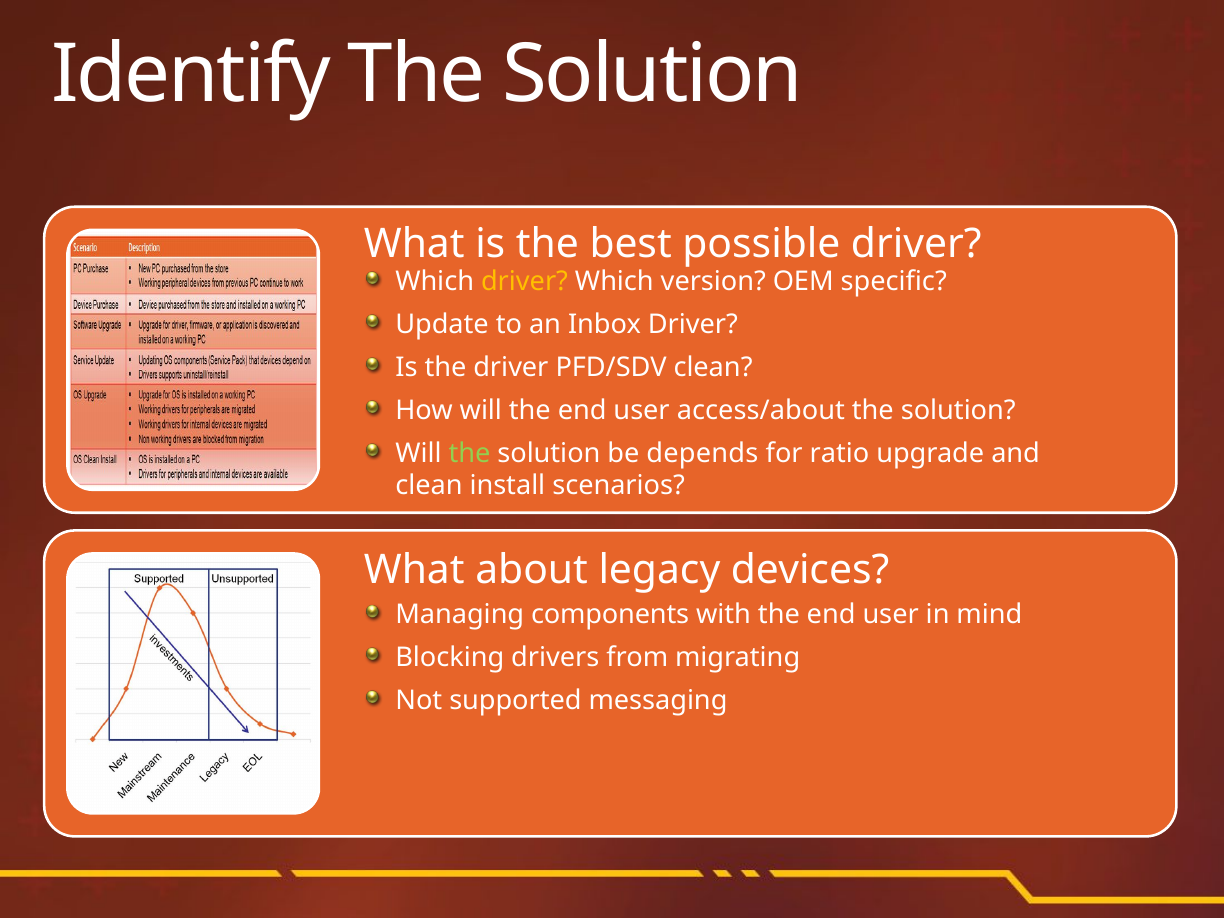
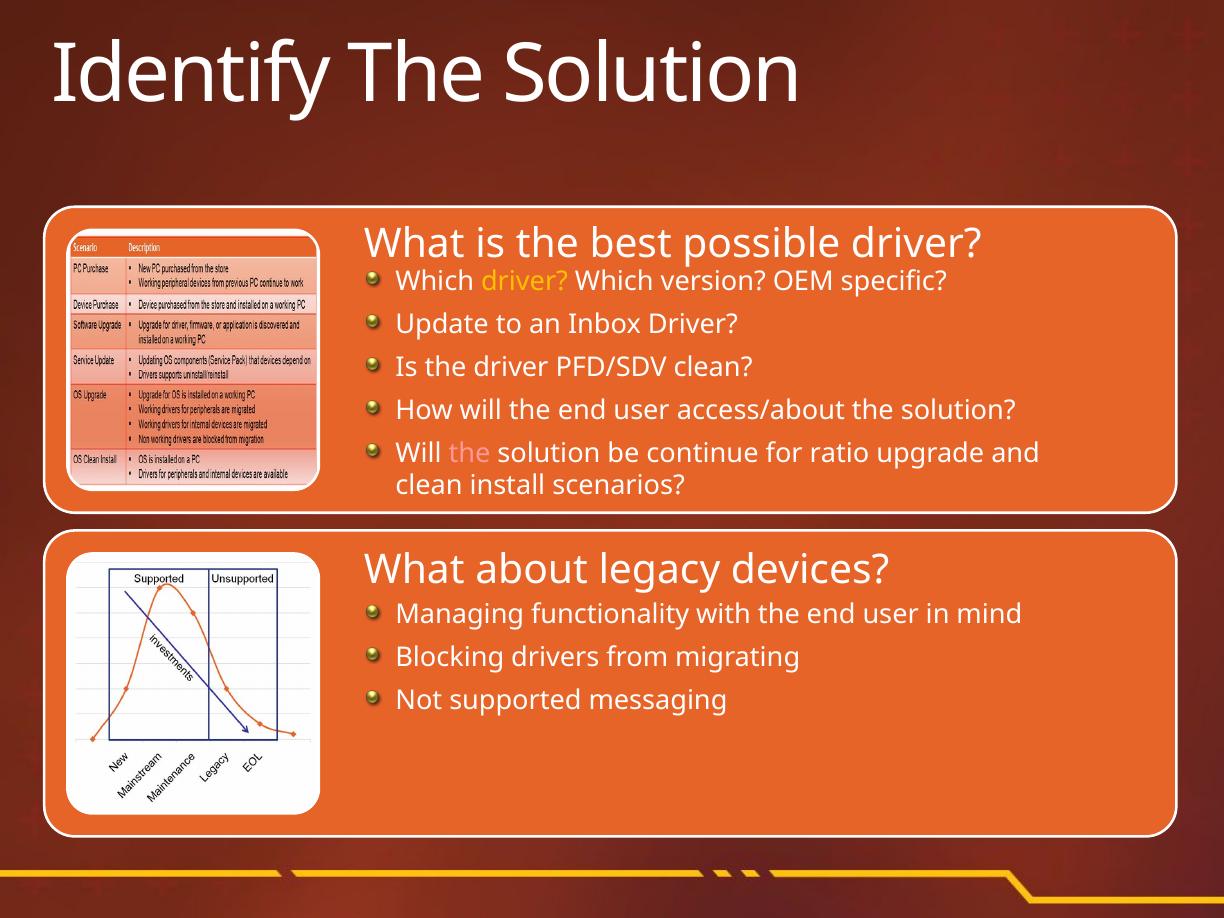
the at (470, 453) colour: light green -> pink
depends: depends -> continue
components: components -> functionality
